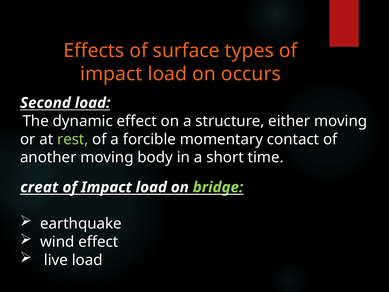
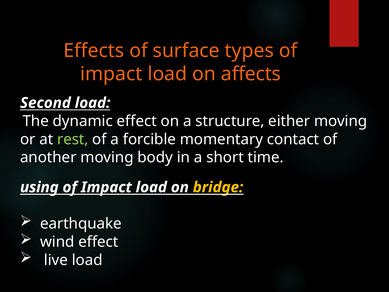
occurs: occurs -> affects
creat: creat -> using
bridge colour: light green -> yellow
